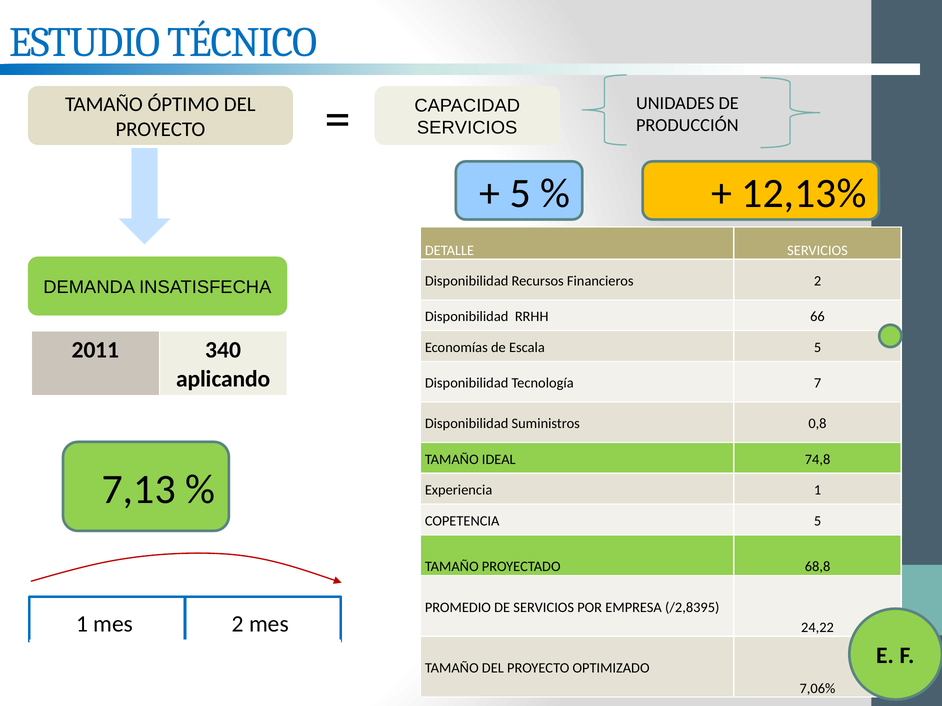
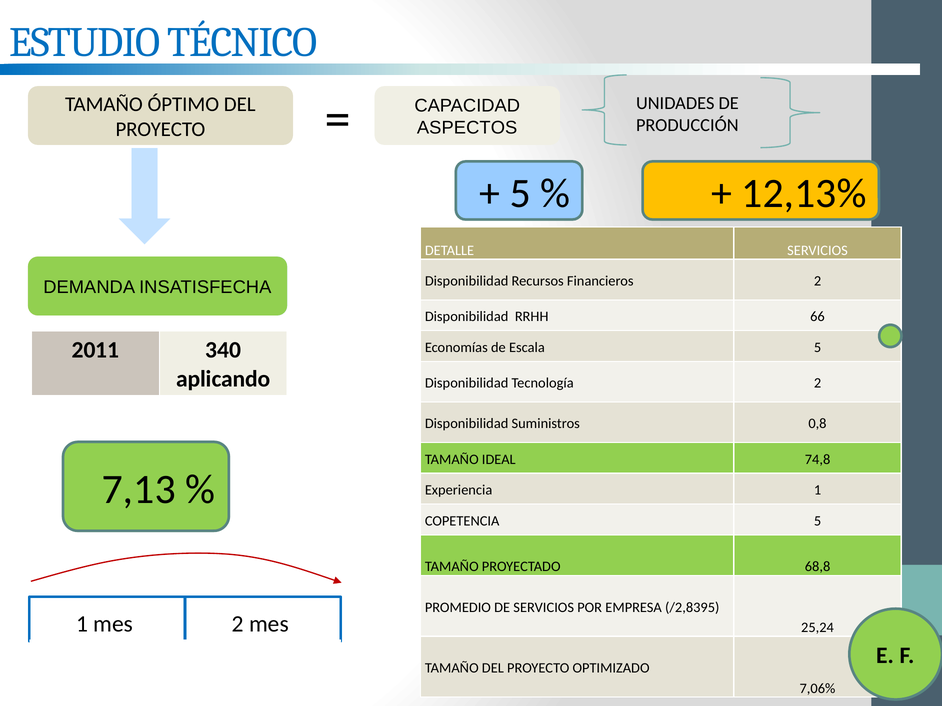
SERVICIOS at (467, 128): SERVICIOS -> ASPECTOS
Tecnología 7: 7 -> 2
24,22: 24,22 -> 25,24
